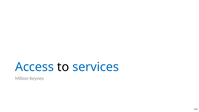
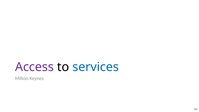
Access colour: blue -> purple
